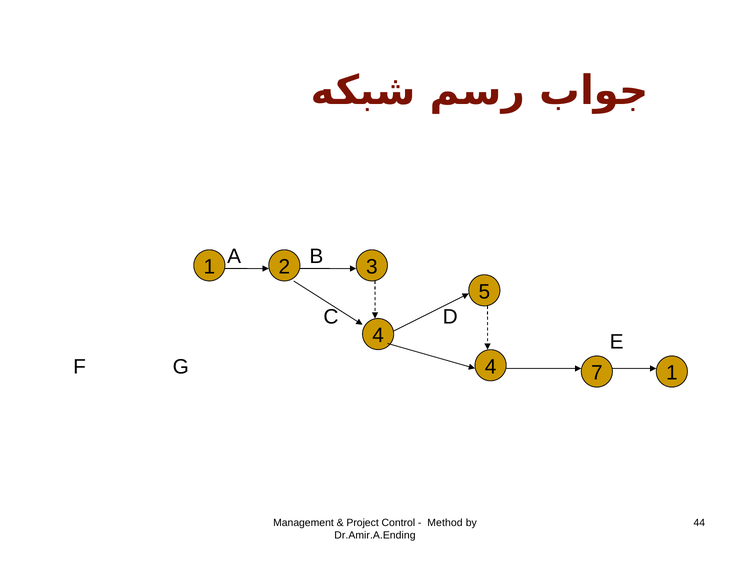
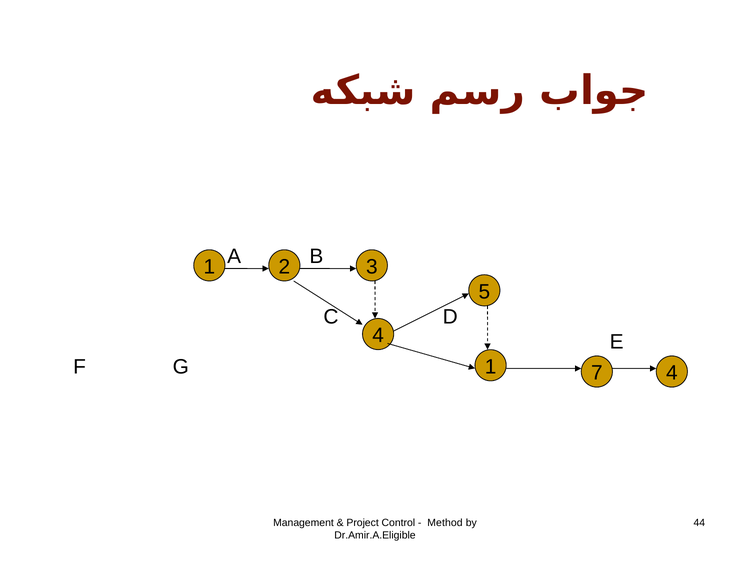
G 4: 4 -> 1
7 1: 1 -> 4
Dr.Amir.A.Ending: Dr.Amir.A.Ending -> Dr.Amir.A.Eligible
